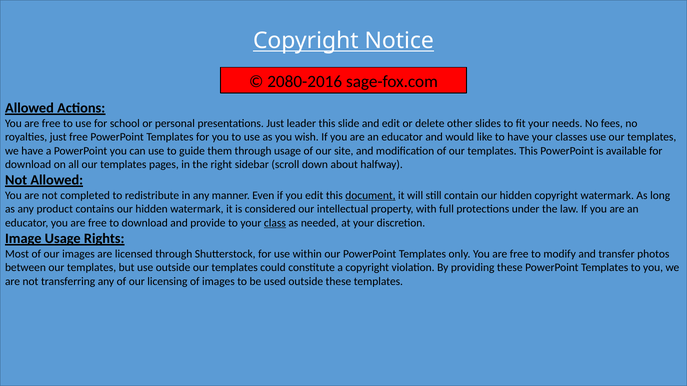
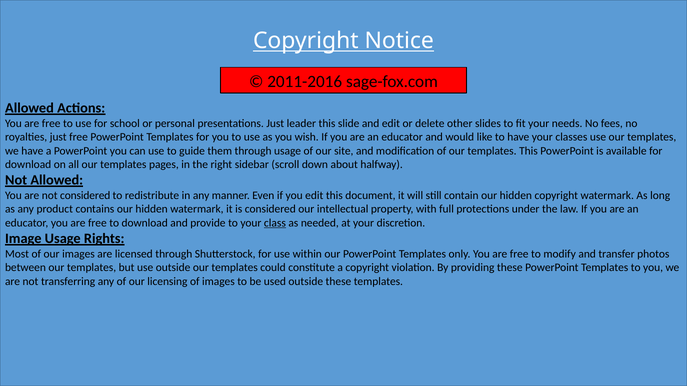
2080-2016: 2080-2016 -> 2011-2016
not completed: completed -> considered
document underline: present -> none
